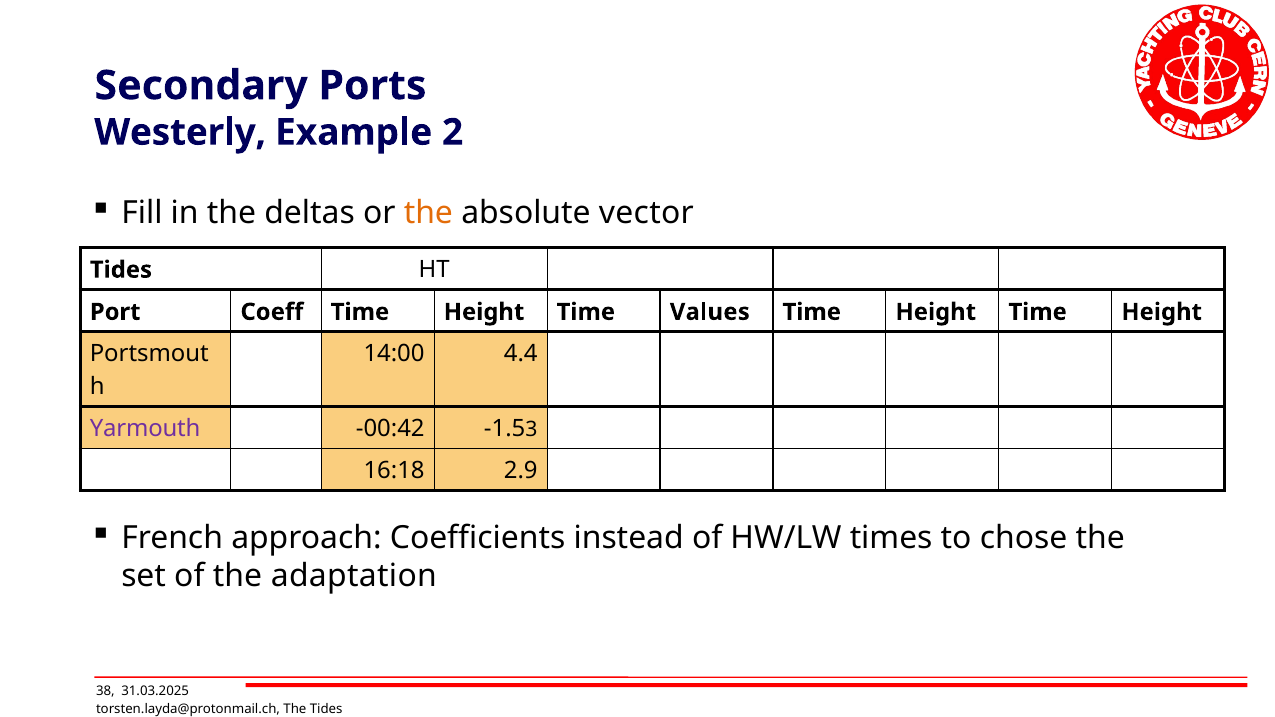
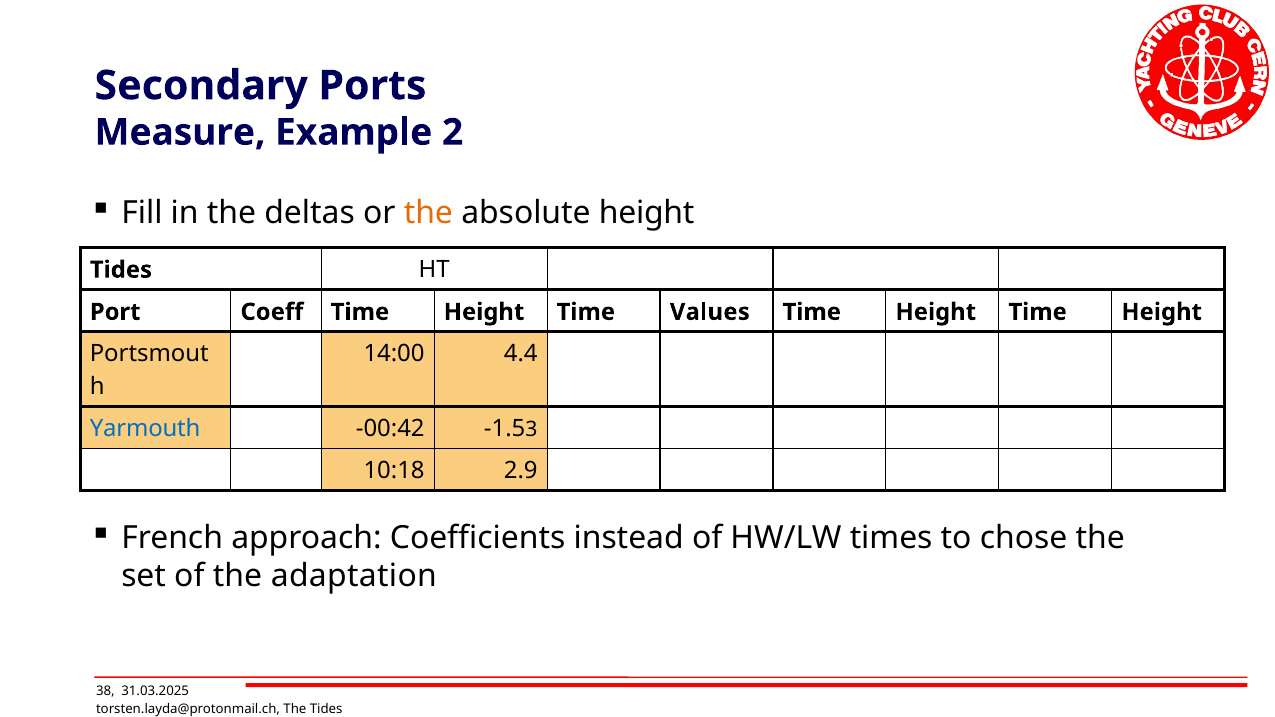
Westerly: Westerly -> Measure
absolute vector: vector -> height
Yarmouth colour: purple -> blue
16:18: 16:18 -> 10:18
